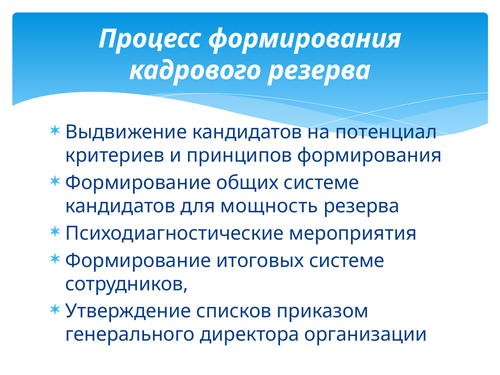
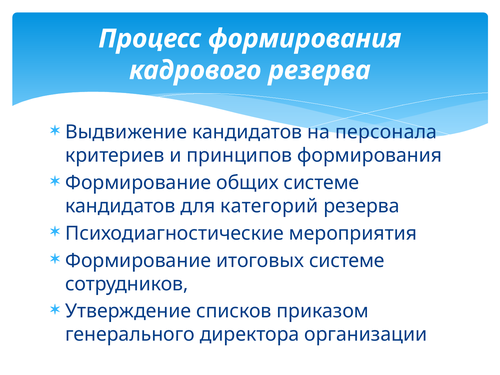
потенциал: потенциал -> персонала
мощность: мощность -> категорий
